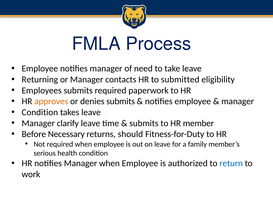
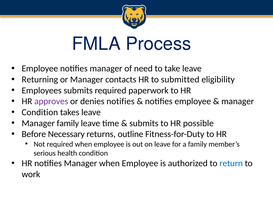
approves colour: orange -> purple
denies submits: submits -> notifies
Manager clarify: clarify -> family
member: member -> possible
should: should -> outline
